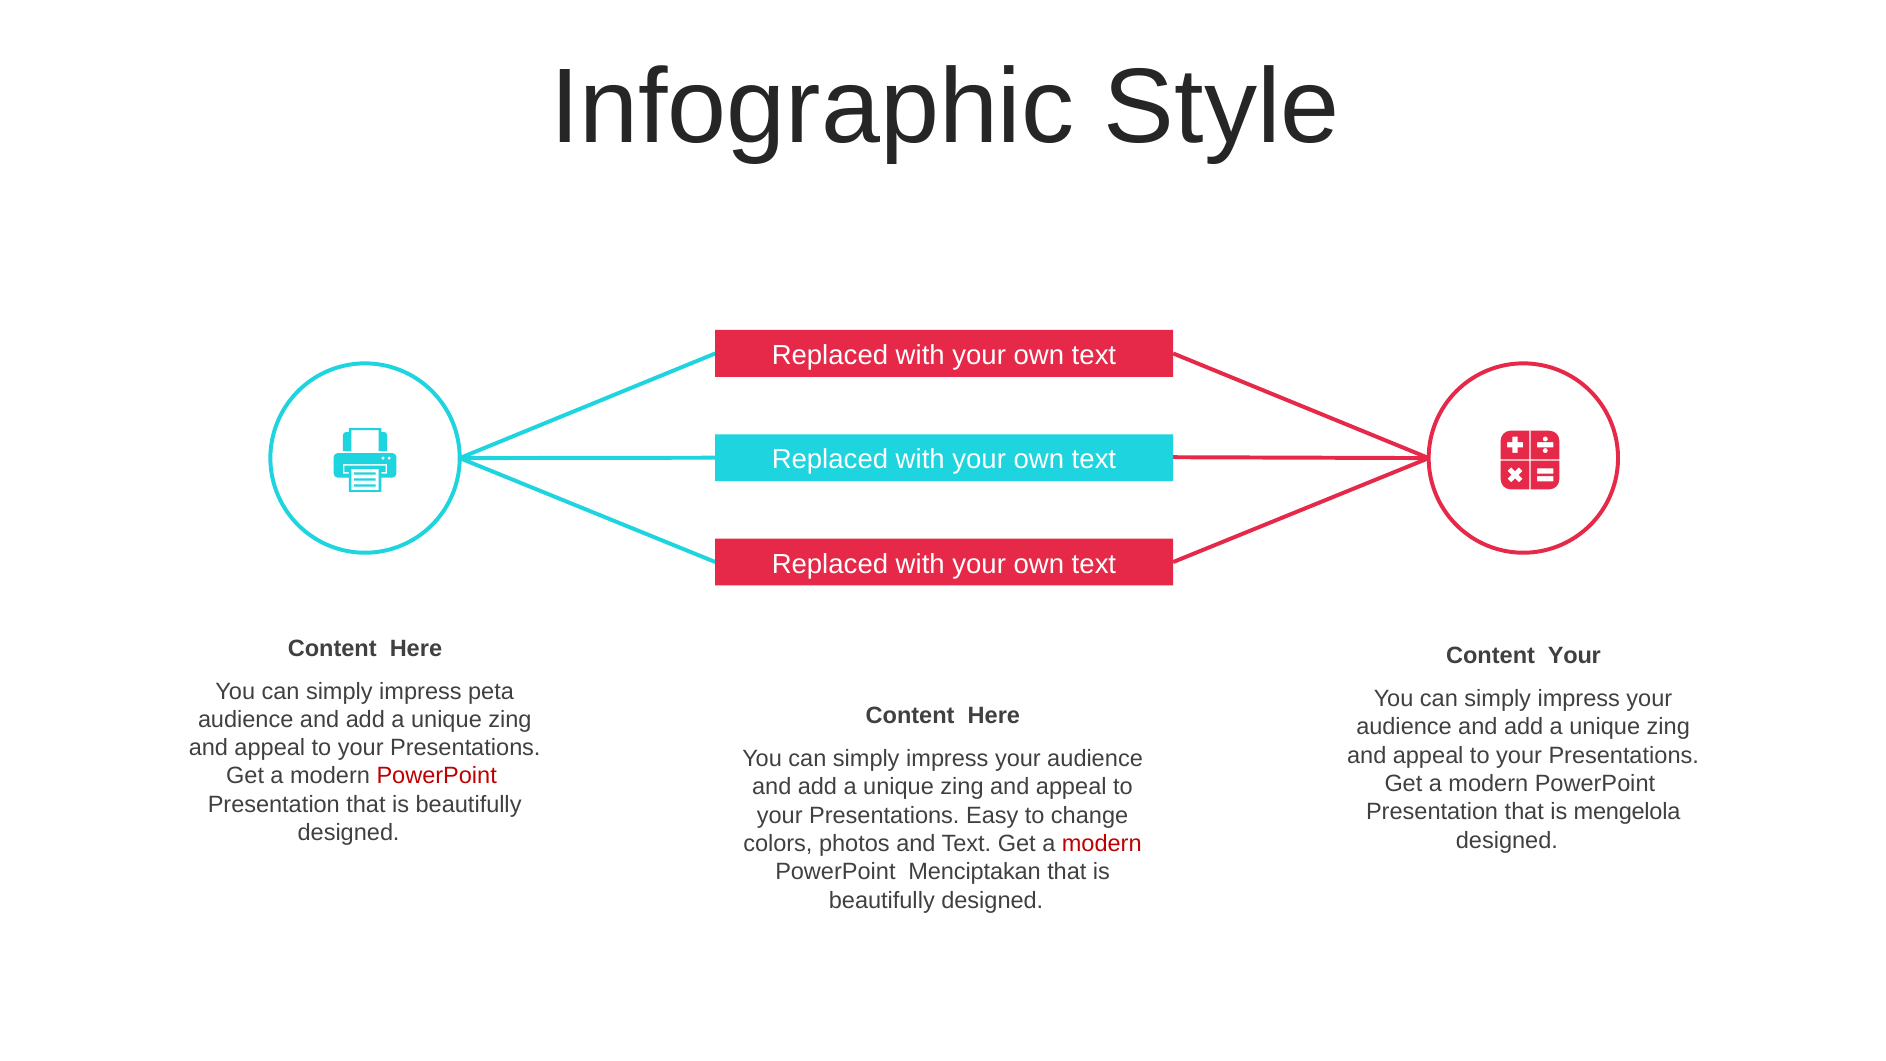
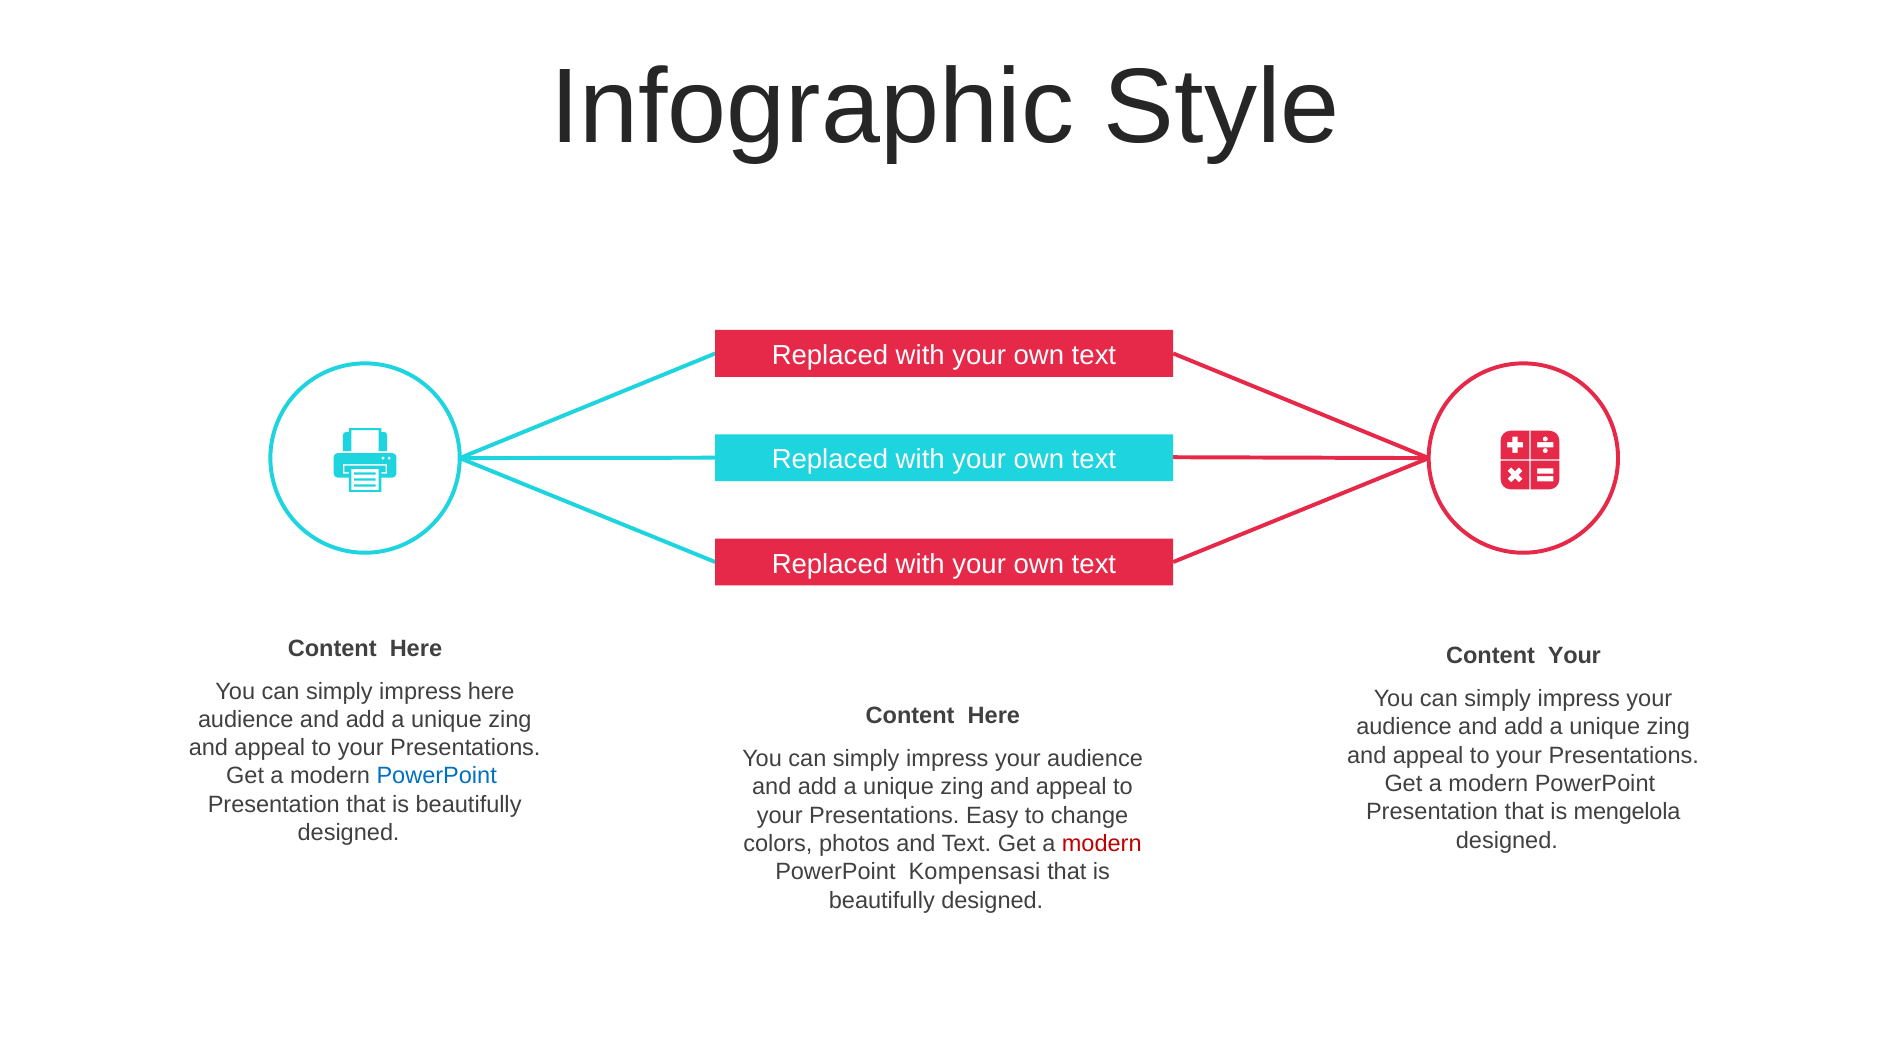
impress peta: peta -> here
PowerPoint at (437, 776) colour: red -> blue
Menciptakan: Menciptakan -> Kompensasi
